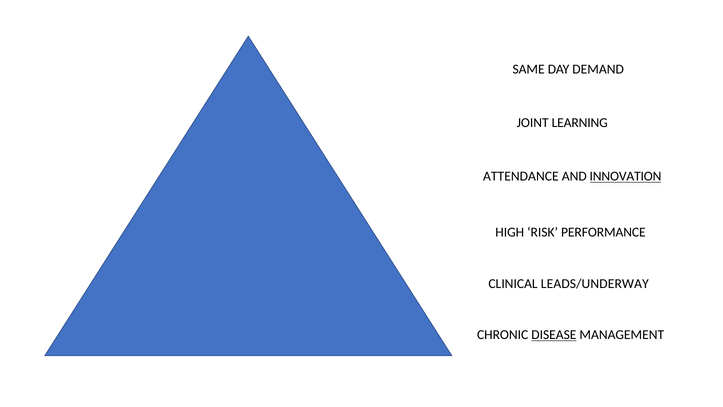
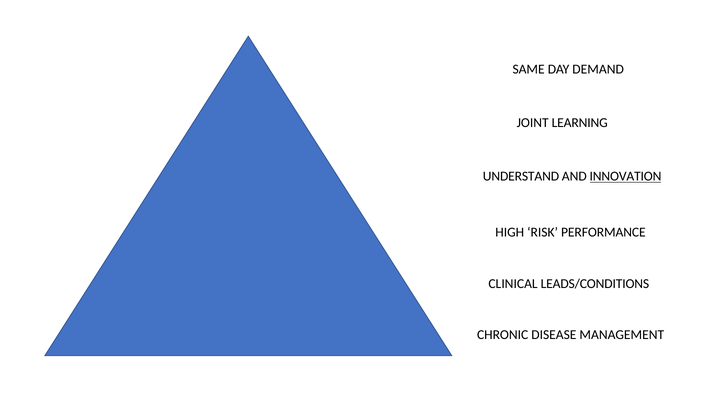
ATTENDANCE: ATTENDANCE -> UNDERSTAND
LEADS/UNDERWAY: LEADS/UNDERWAY -> LEADS/CONDITIONS
DISEASE underline: present -> none
